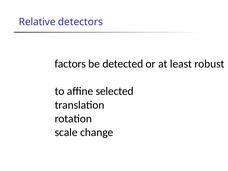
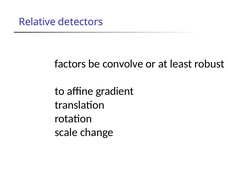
detected: detected -> convolve
selected: selected -> gradient
